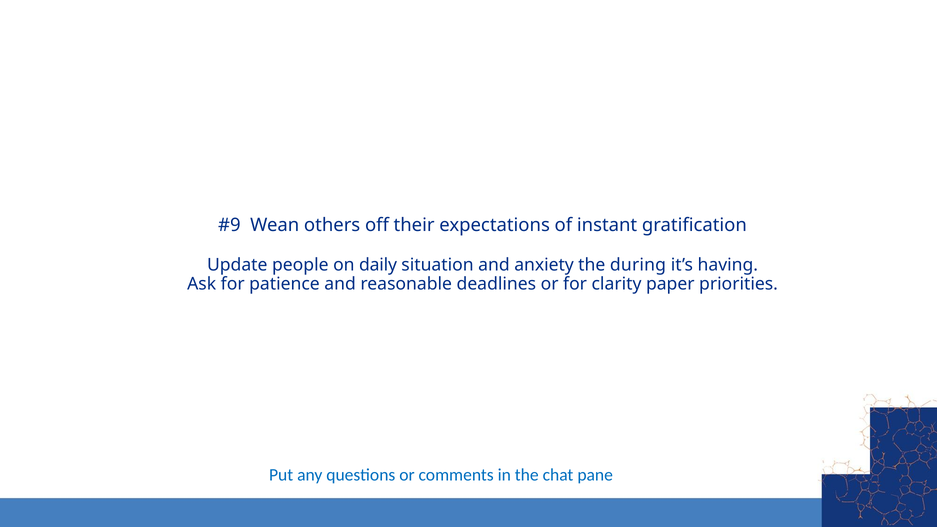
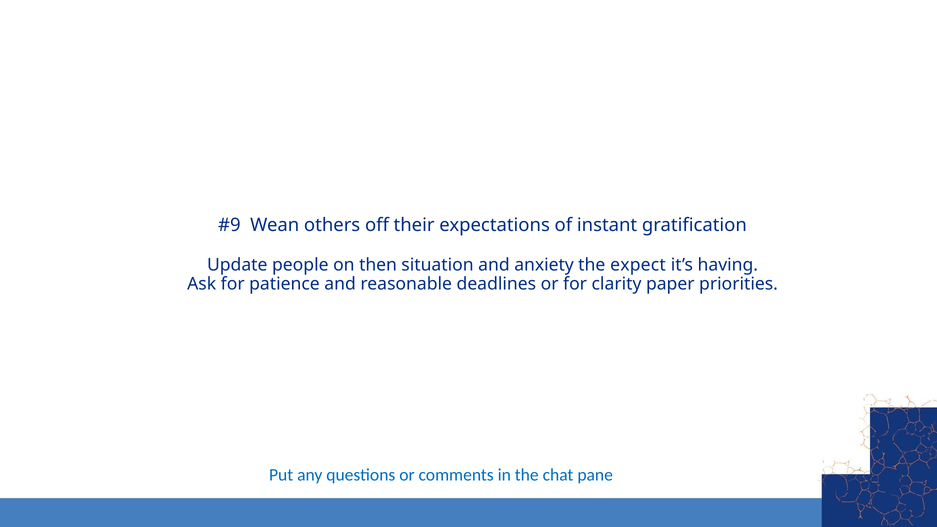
daily: daily -> then
during: during -> expect
